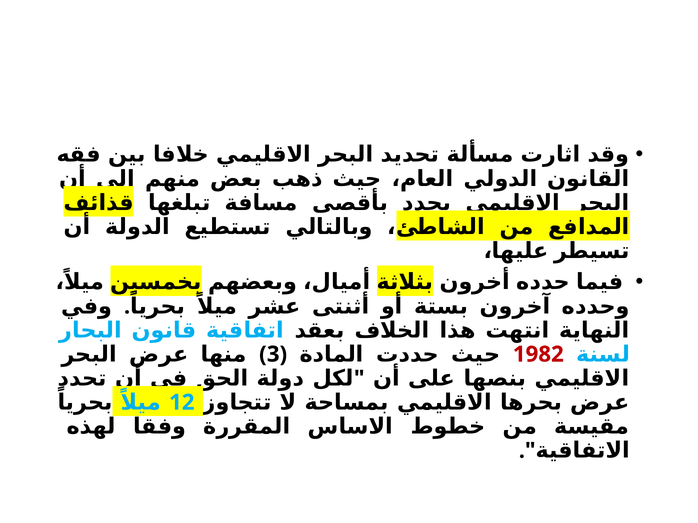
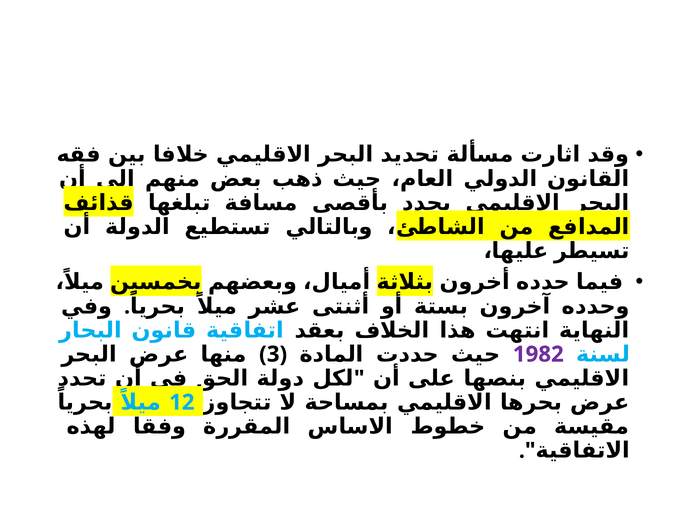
1982 colour: red -> purple
